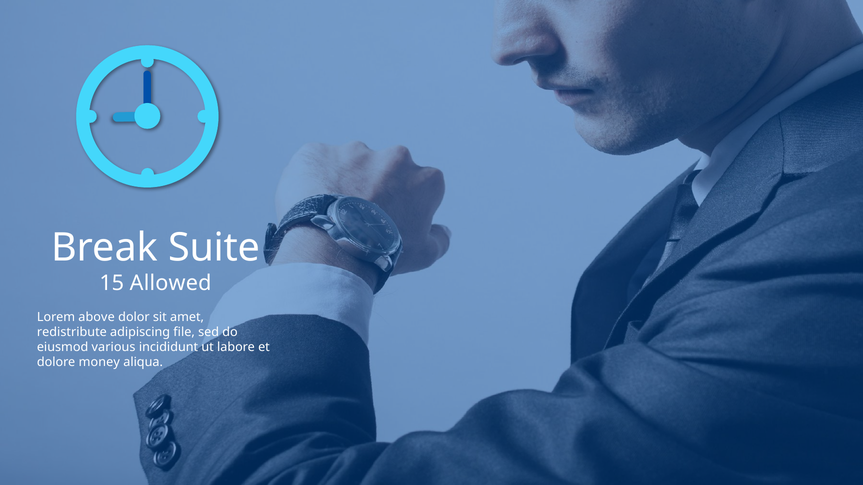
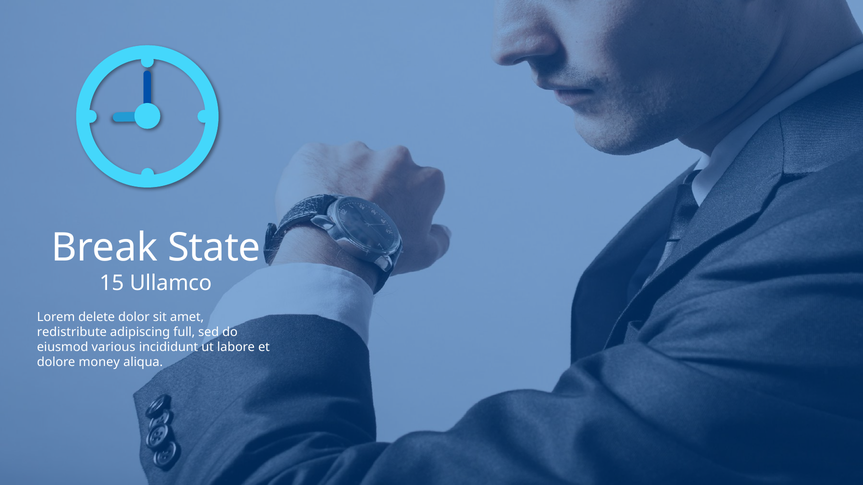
Suite: Suite -> State
Allowed: Allowed -> Ullamco
above: above -> delete
file: file -> full
